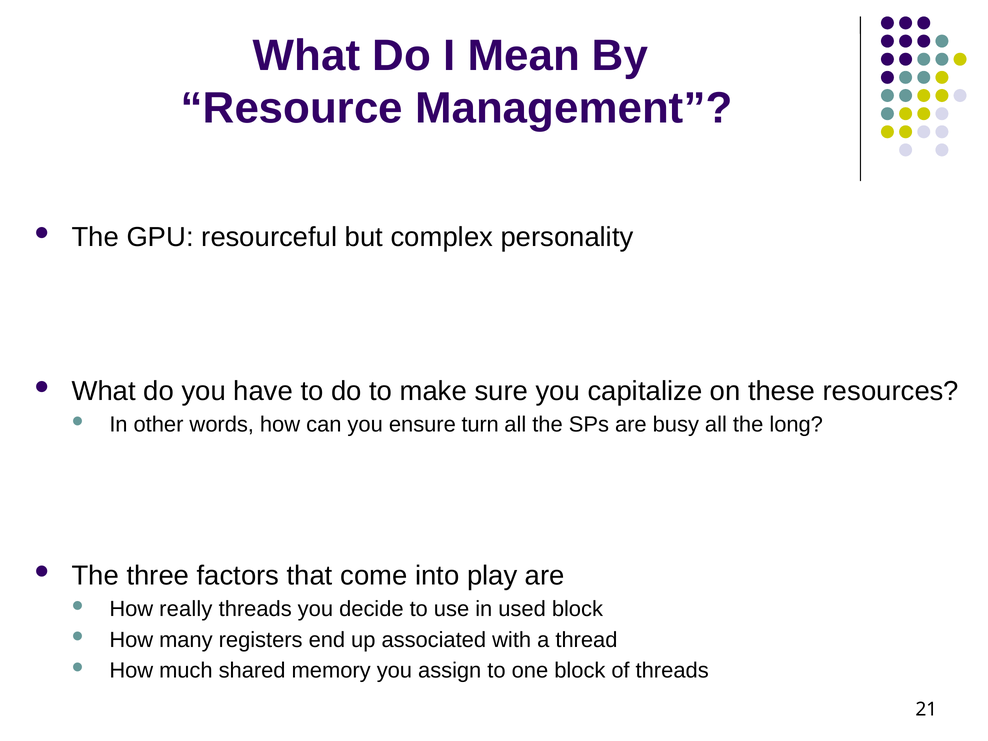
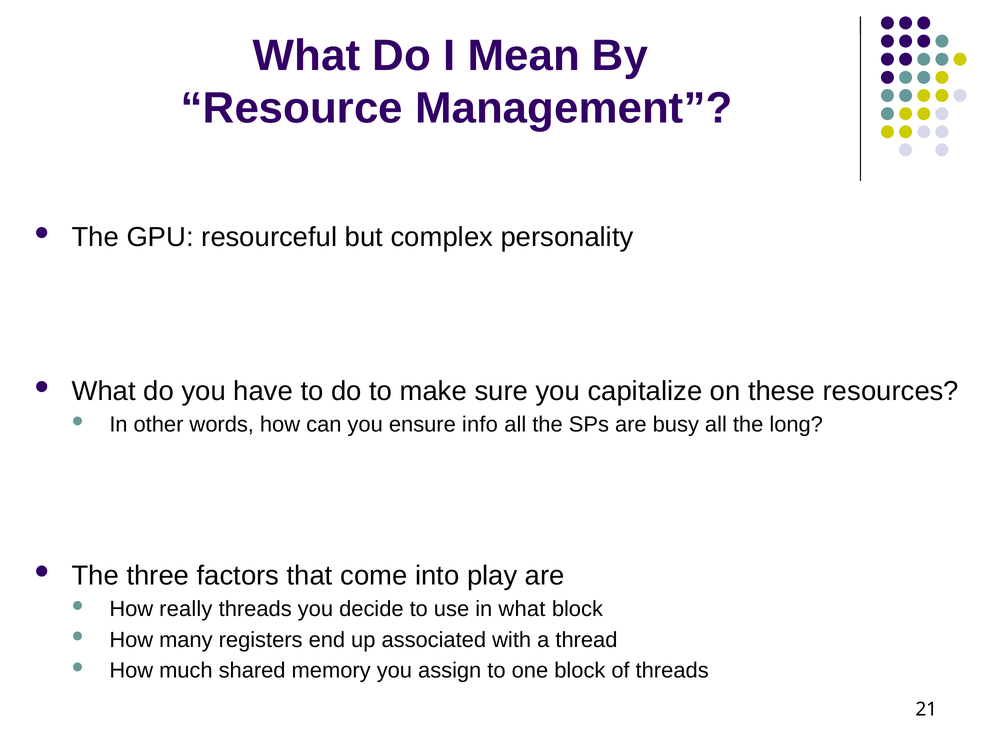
turn: turn -> info
in used: used -> what
